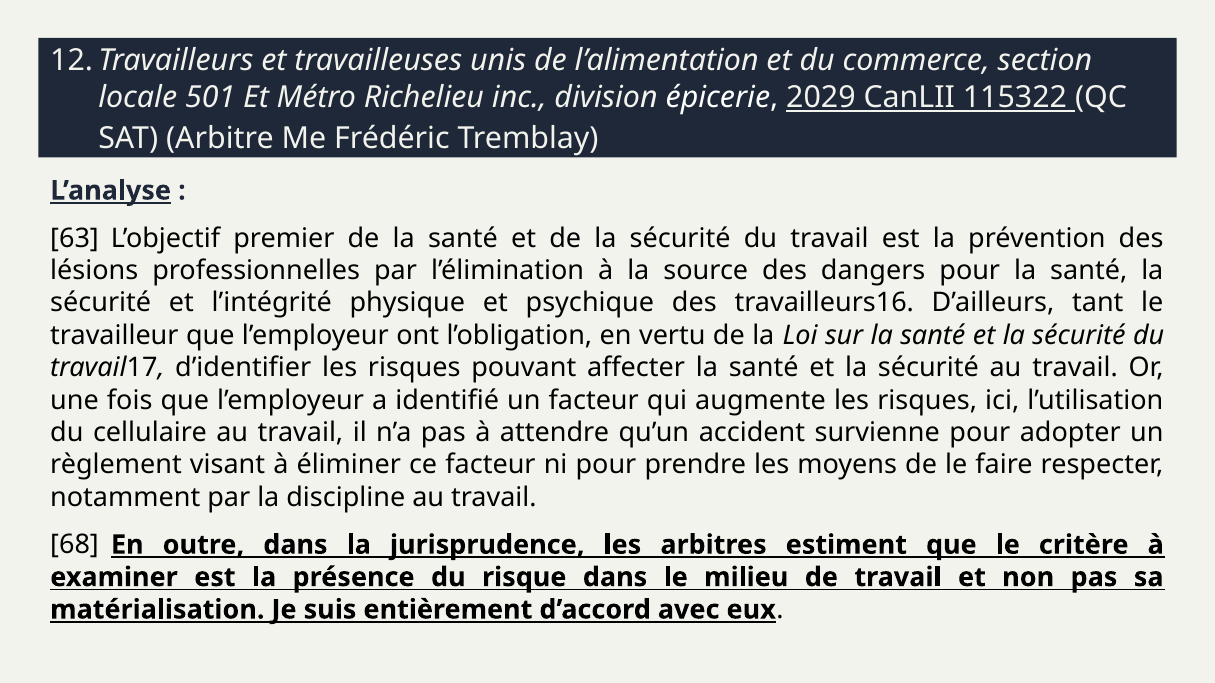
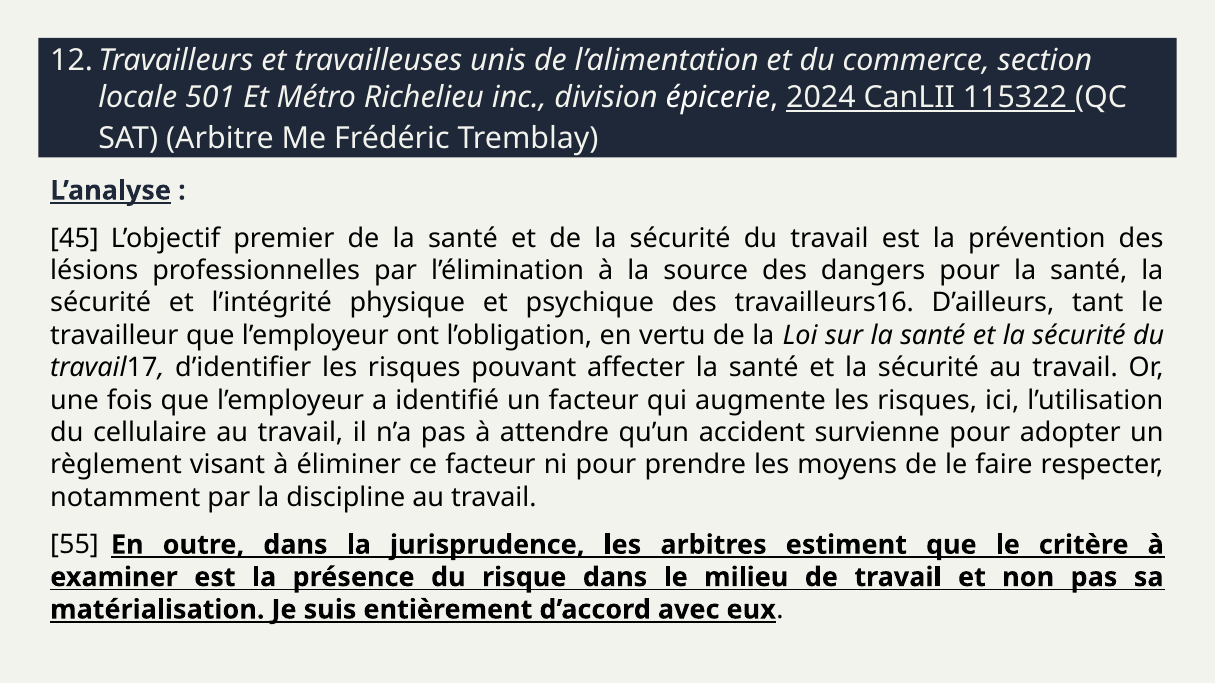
2029: 2029 -> 2024
63: 63 -> 45
68: 68 -> 55
